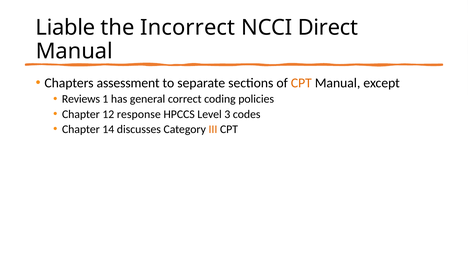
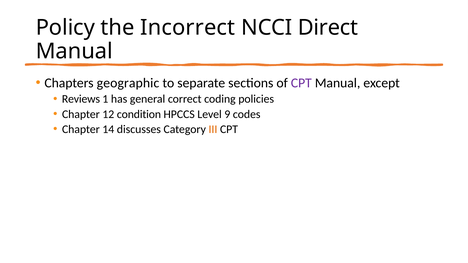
Liable: Liable -> Policy
assessment: assessment -> geographic
CPT at (301, 83) colour: orange -> purple
response: response -> condition
3: 3 -> 9
